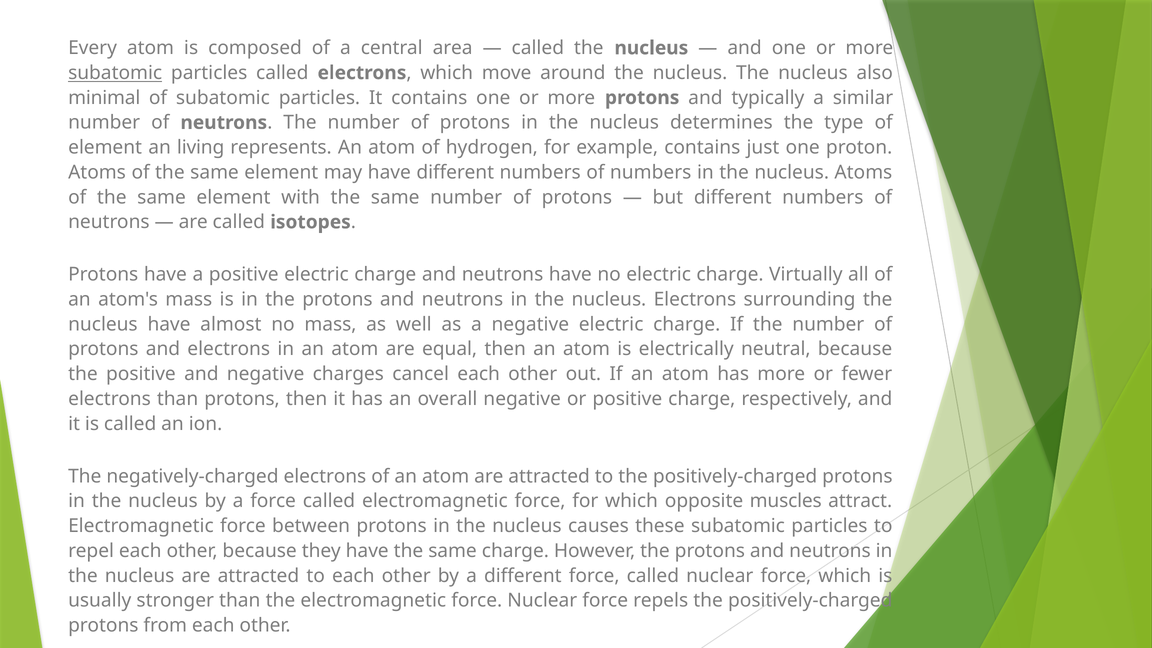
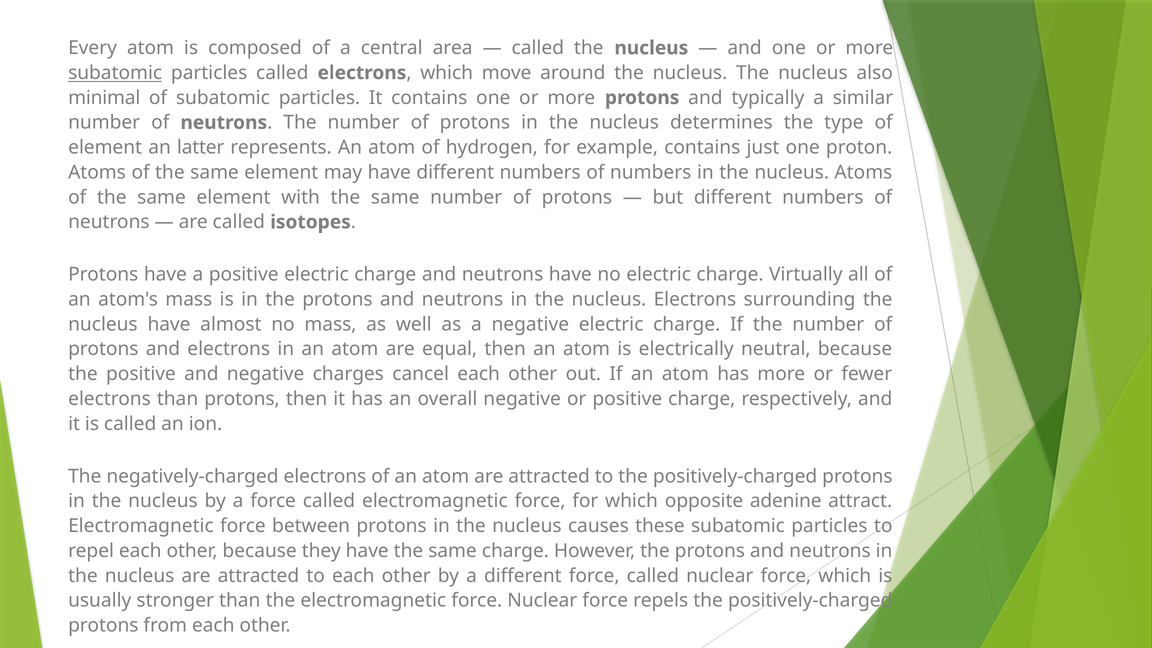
living: living -> latter
muscles: muscles -> adenine
